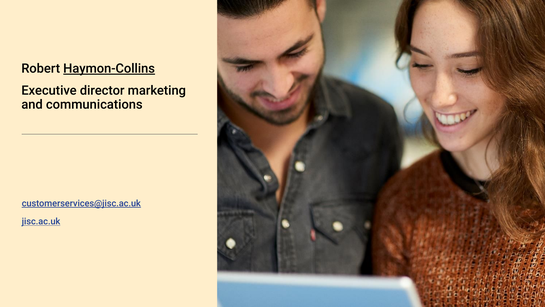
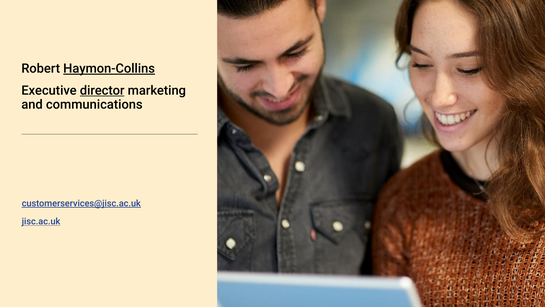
director underline: none -> present
